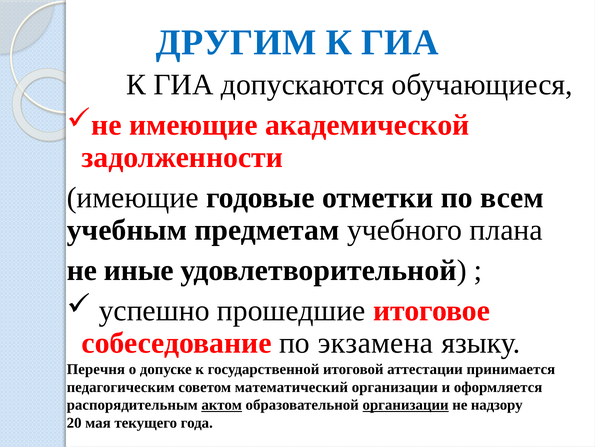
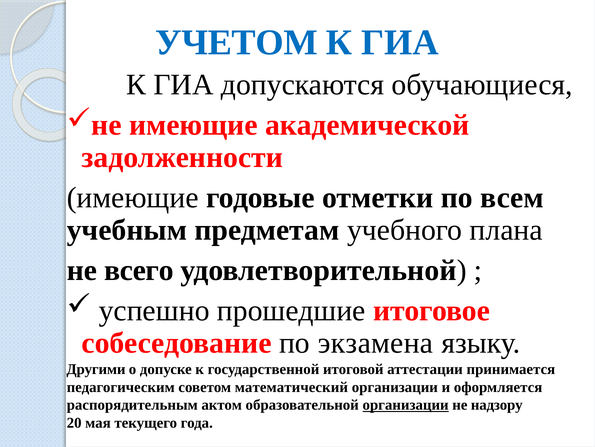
ДРУГИМ: ДРУГИМ -> УЧЕТОМ
иные: иные -> всего
Перечня: Перечня -> Другими
актом underline: present -> none
